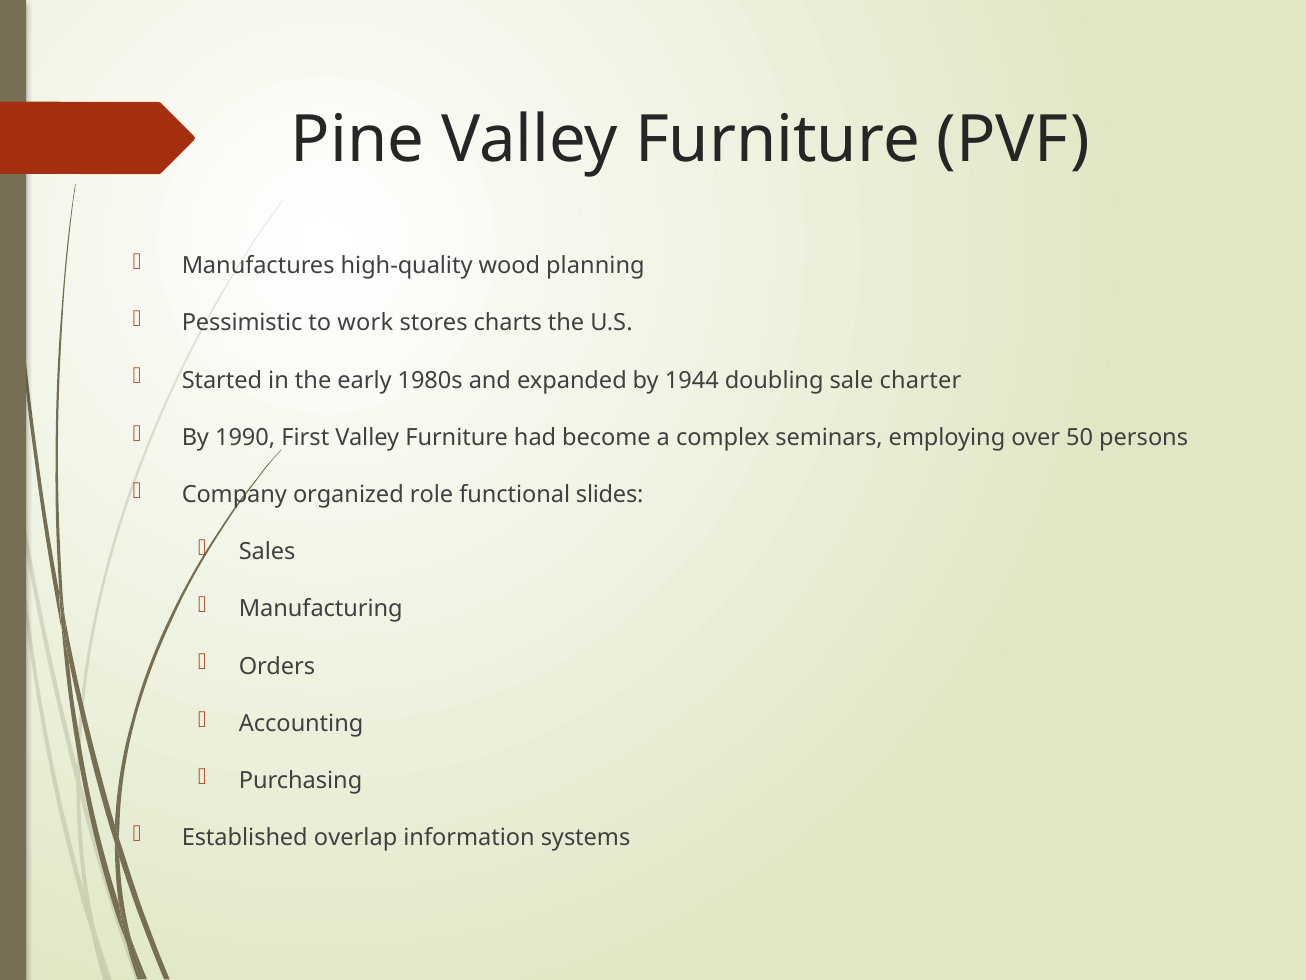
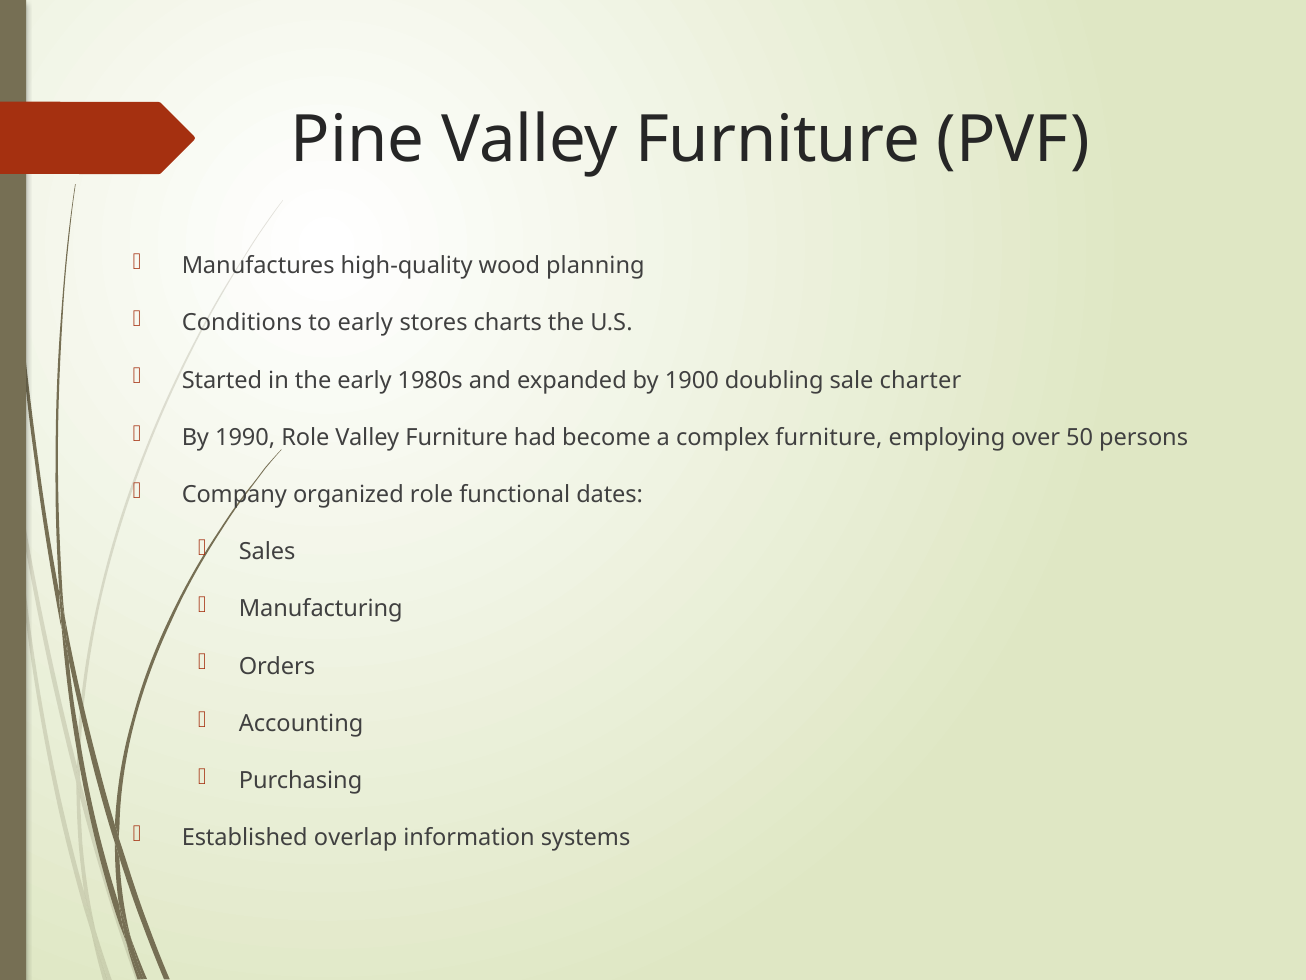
Pessimistic: Pessimistic -> Conditions
to work: work -> early
1944: 1944 -> 1900
1990 First: First -> Role
complex seminars: seminars -> furniture
slides: slides -> dates
